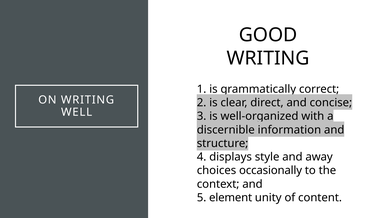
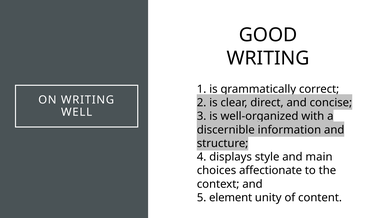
away: away -> main
occasionally: occasionally -> affectionate
